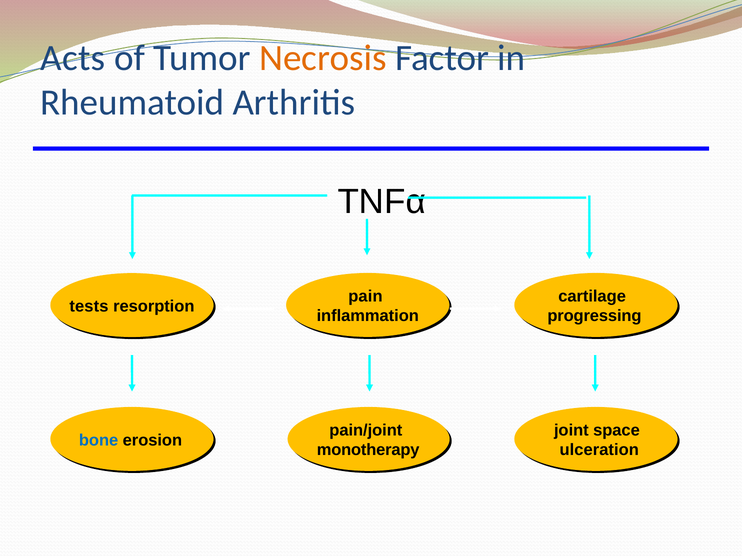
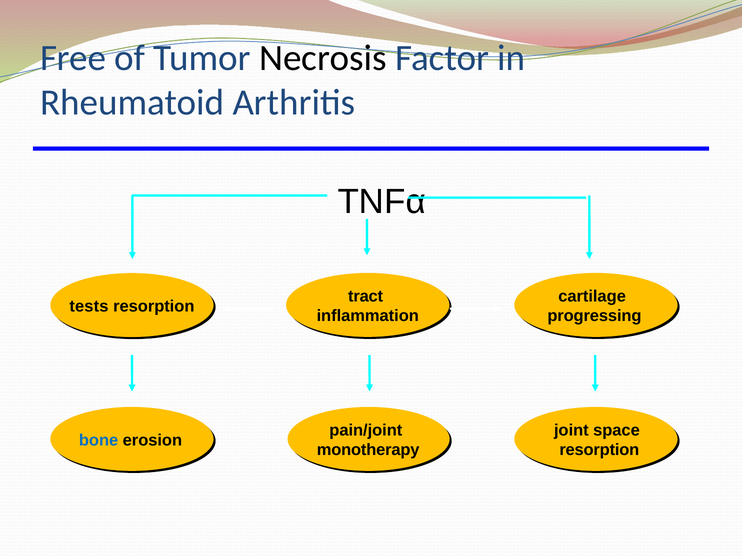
Acts: Acts -> Free
Necrosis colour: orange -> black
pain: pain -> tract
ulceration at (599, 450): ulceration -> resorption
